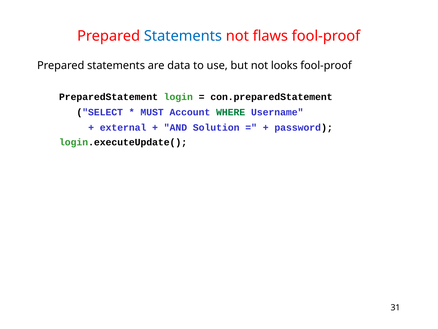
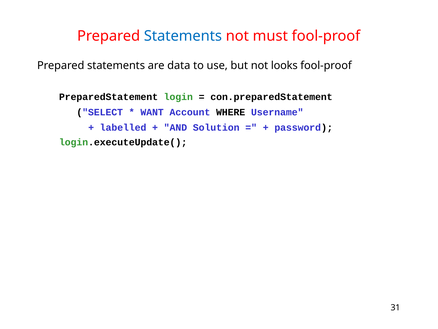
flaws: flaws -> must
MUST: MUST -> WANT
WHERE colour: green -> black
external: external -> labelled
